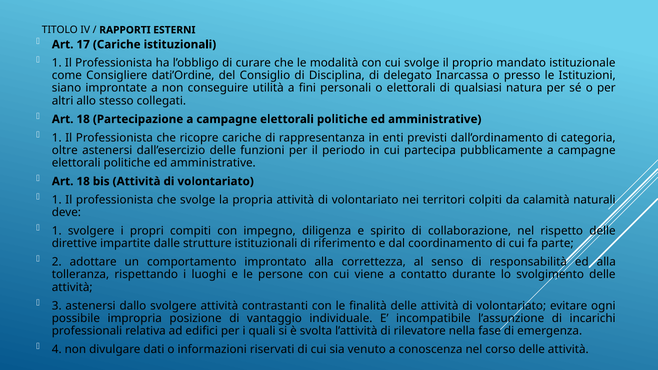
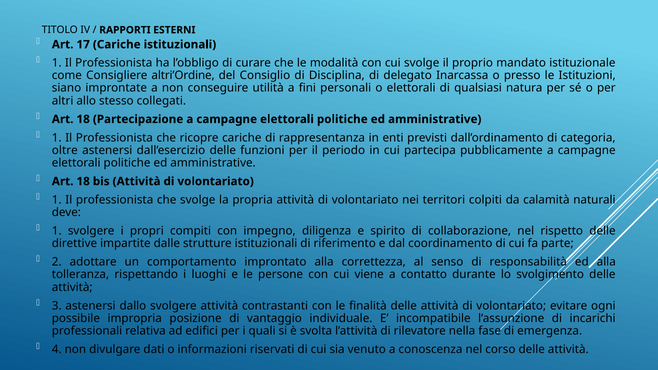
dati’Ordine: dati’Ordine -> altri’Ordine
